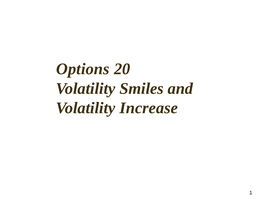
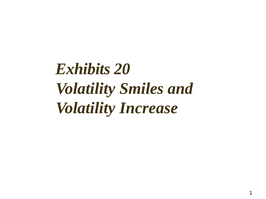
Options: Options -> Exhibits
